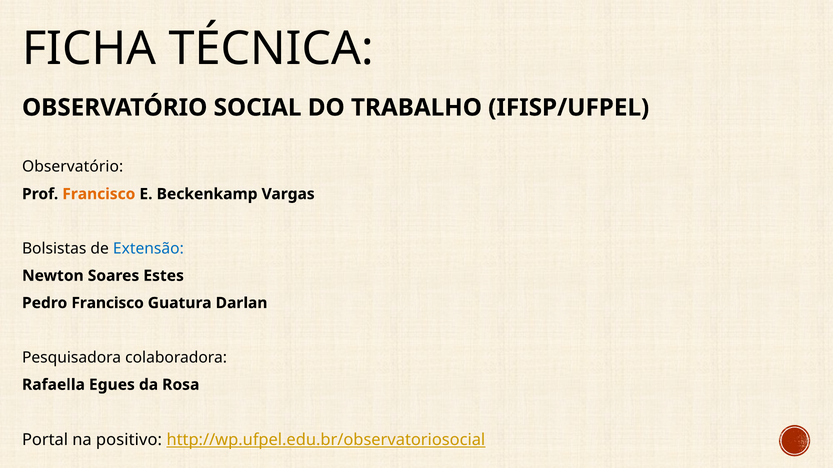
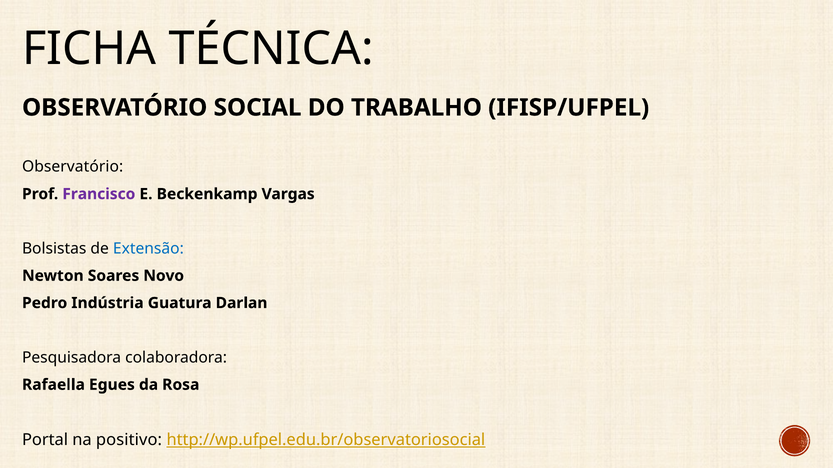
Francisco at (99, 194) colour: orange -> purple
Estes: Estes -> Novo
Pedro Francisco: Francisco -> Indústria
